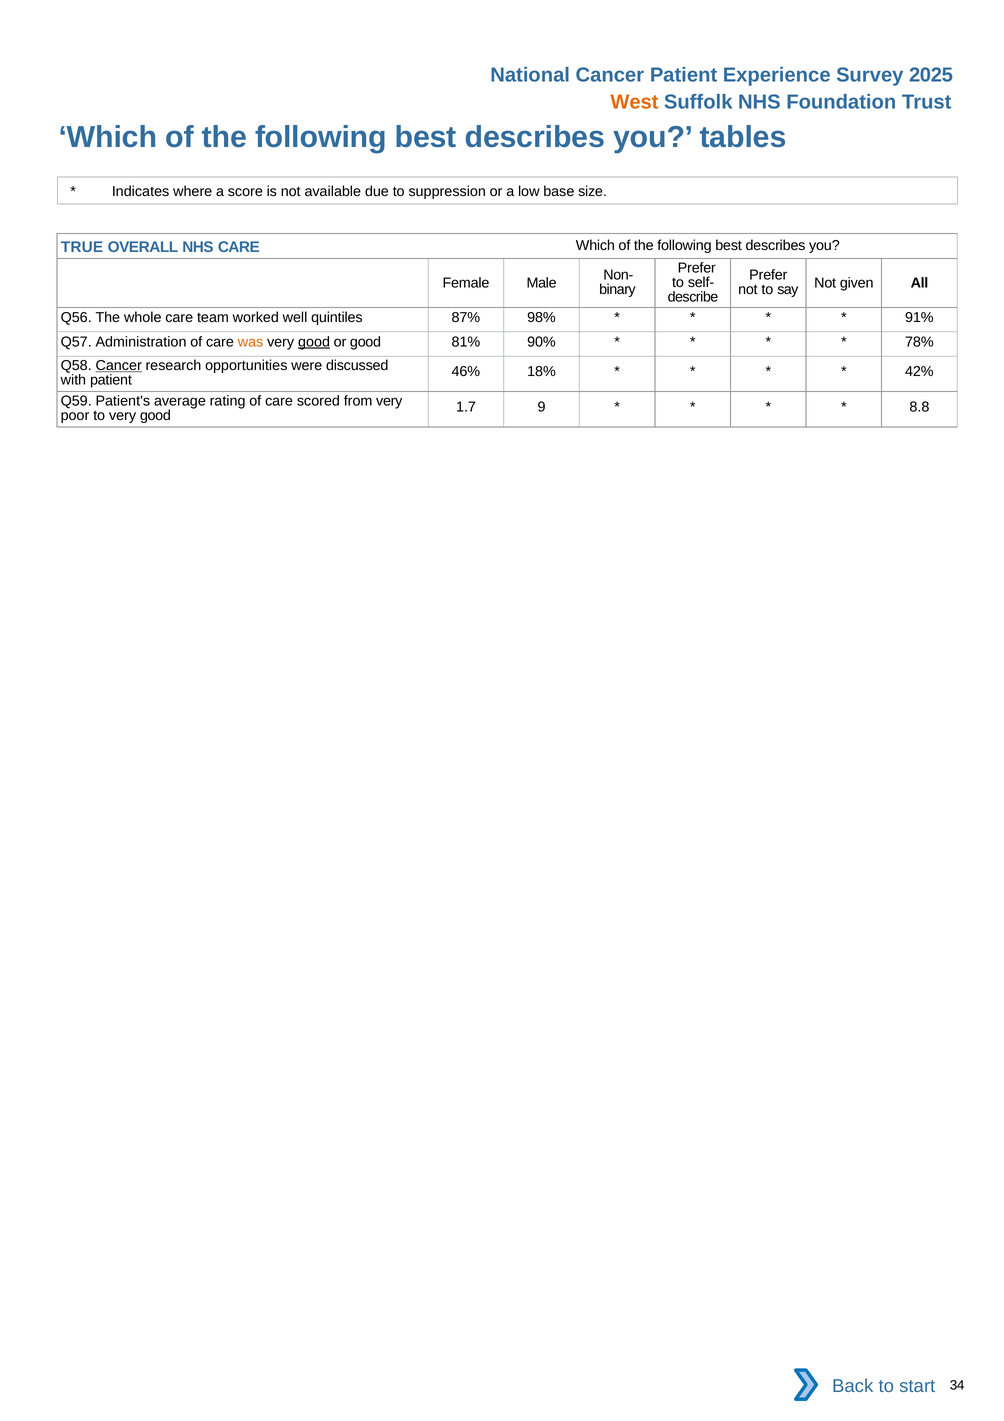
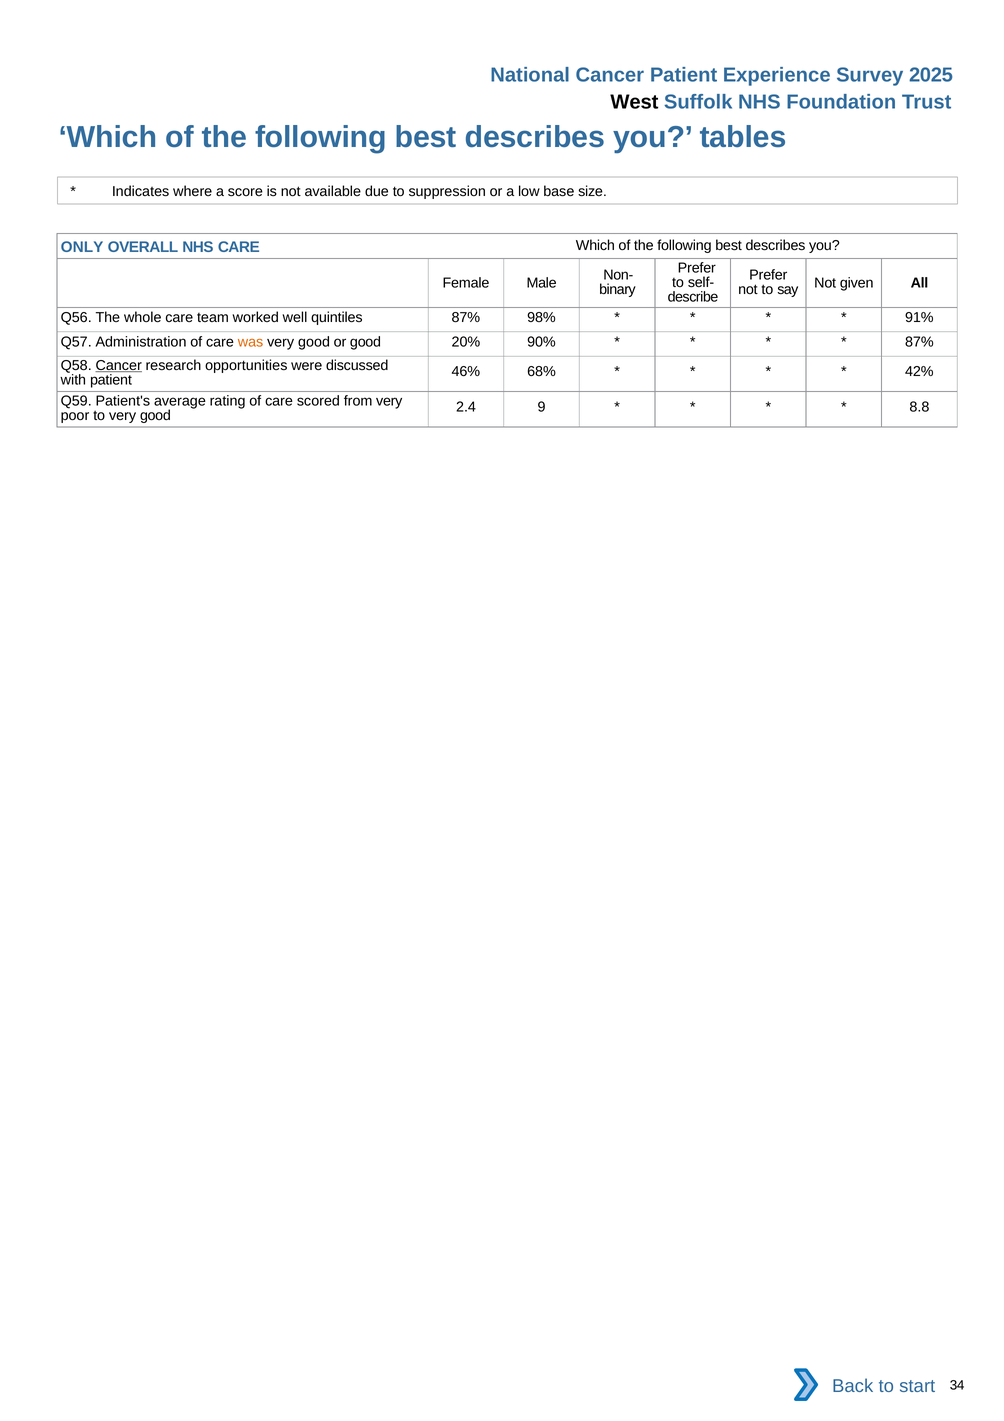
West colour: orange -> black
TRUE: TRUE -> ONLY
good at (314, 342) underline: present -> none
81%: 81% -> 20%
78% at (919, 342): 78% -> 87%
18%: 18% -> 68%
1.7: 1.7 -> 2.4
